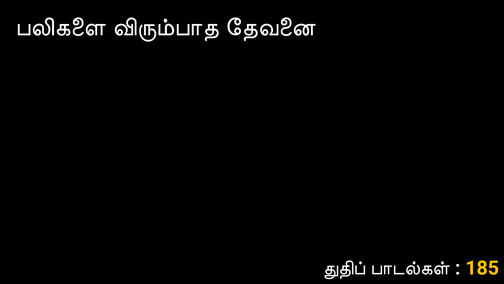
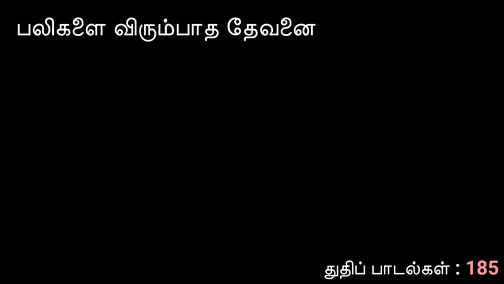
185 colour: yellow -> pink
